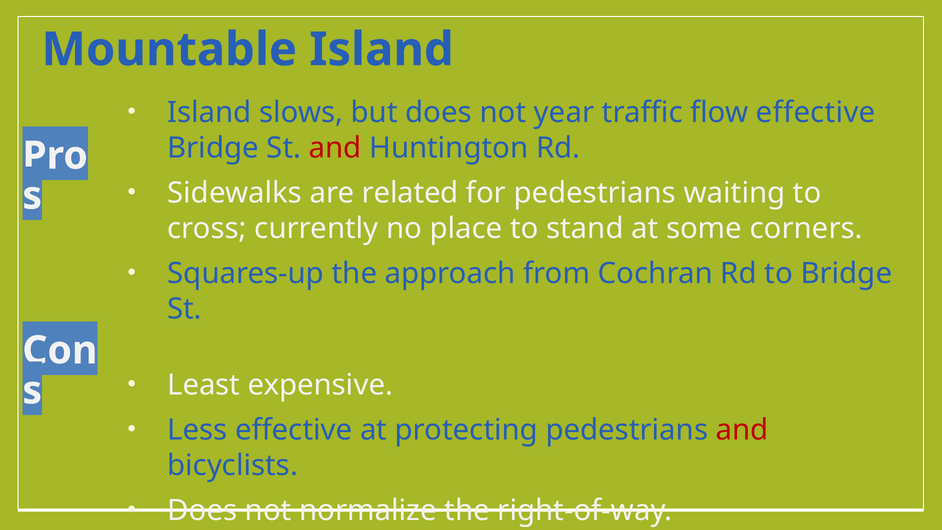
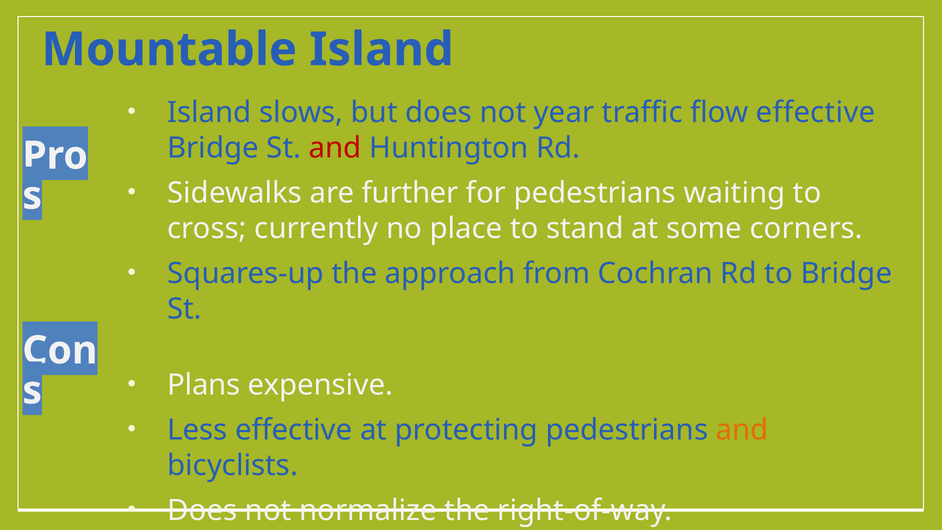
related: related -> further
Least: Least -> Plans
and at (742, 430) colour: red -> orange
